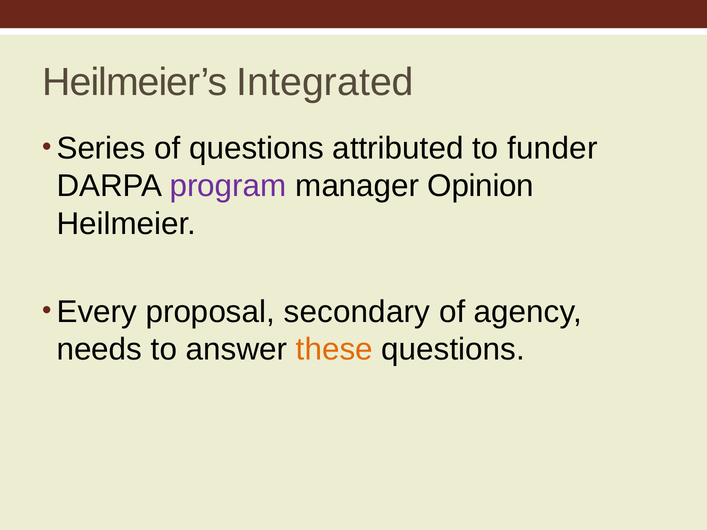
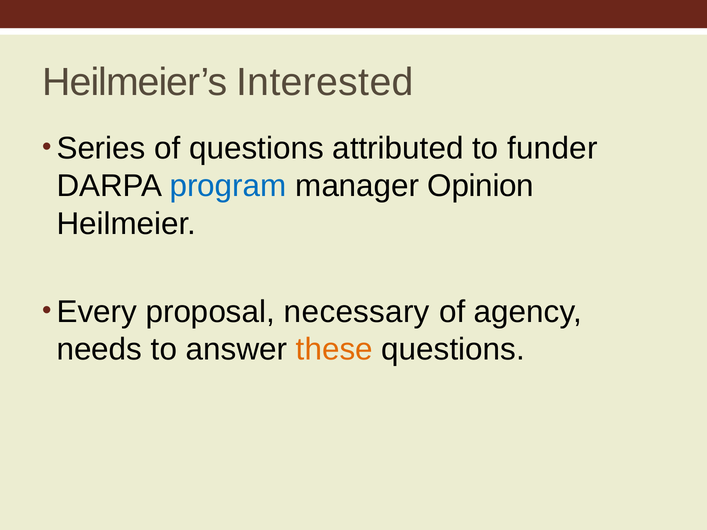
Integrated: Integrated -> Interested
program colour: purple -> blue
secondary: secondary -> necessary
